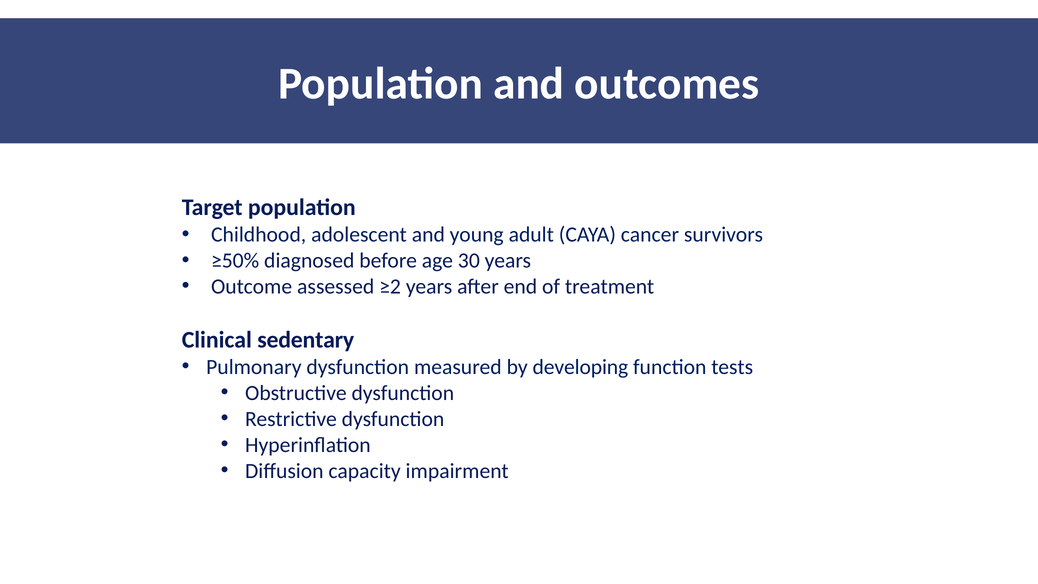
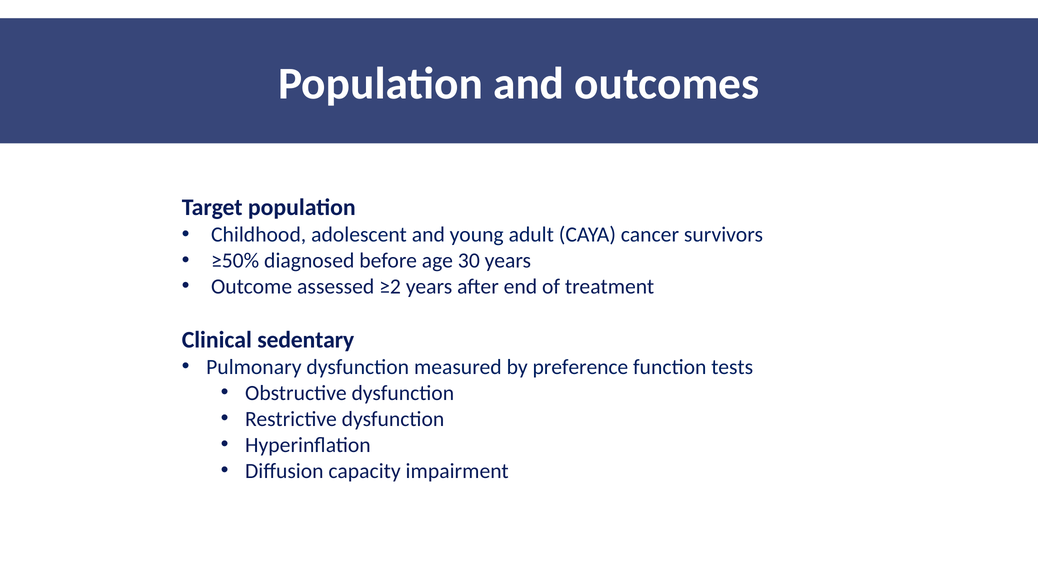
developing: developing -> preference
